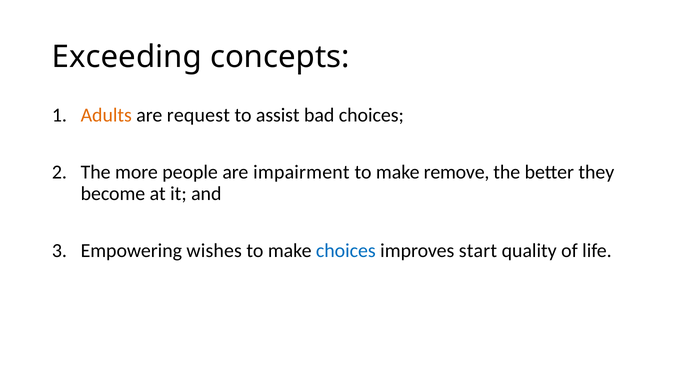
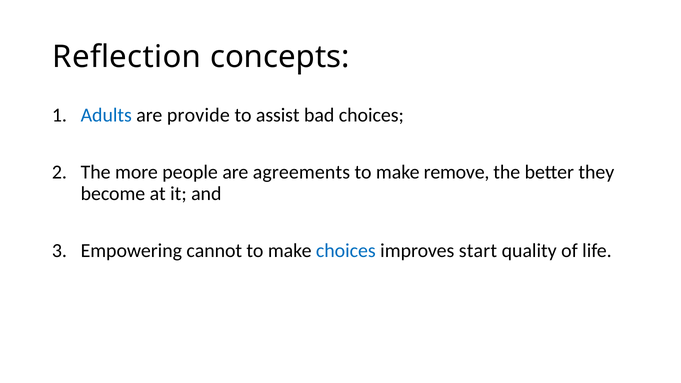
Exceeding: Exceeding -> Reflection
Adults colour: orange -> blue
request: request -> provide
impairment: impairment -> agreements
wishes: wishes -> cannot
